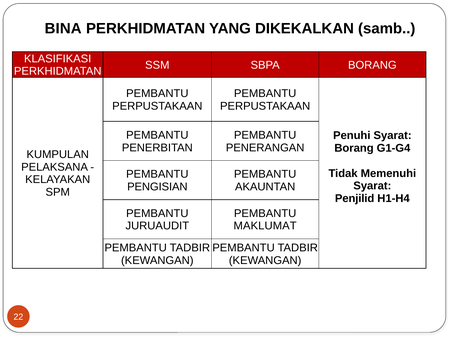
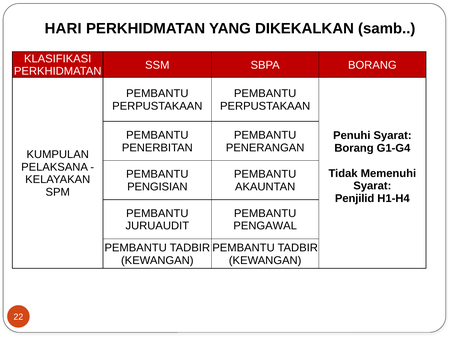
BINA: BINA -> HARI
MAKLUMAT: MAKLUMAT -> PENGAWAL
